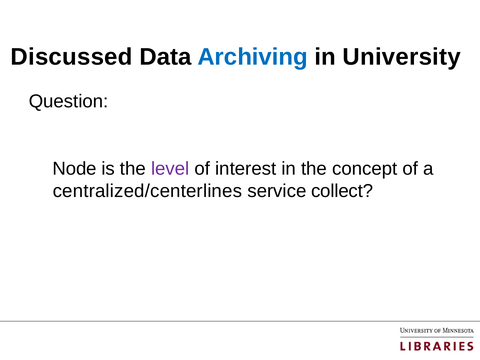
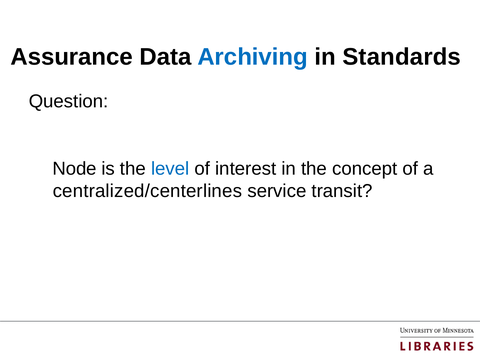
Discussed: Discussed -> Assurance
University: University -> Standards
level colour: purple -> blue
collect: collect -> transit
